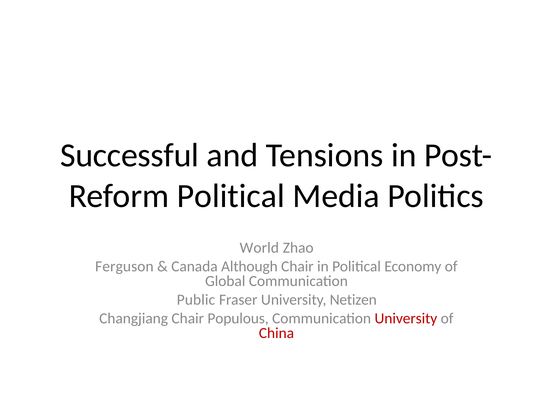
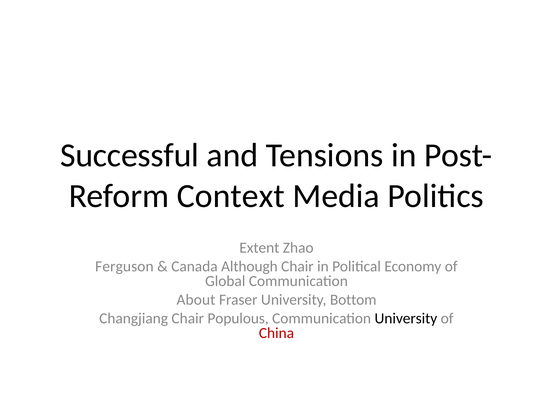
Political at (231, 196): Political -> Context
World: World -> Extent
Public: Public -> About
Netizen: Netizen -> Bottom
University at (406, 318) colour: red -> black
